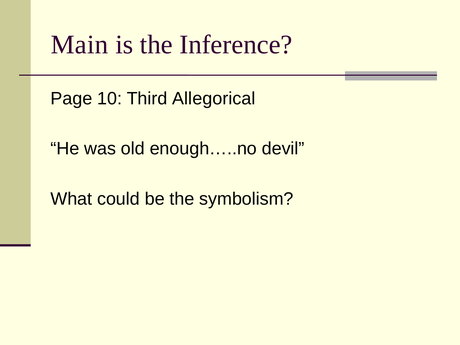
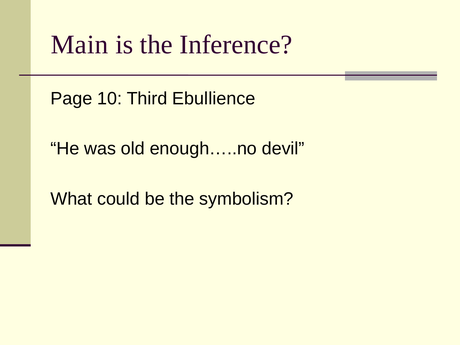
Allegorical: Allegorical -> Ebullience
